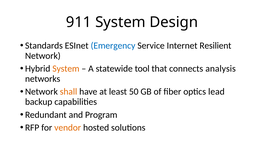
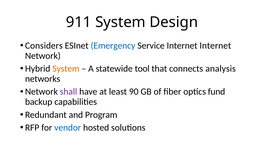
Standards: Standards -> Considers
Internet Resilient: Resilient -> Internet
shall colour: orange -> purple
50: 50 -> 90
lead: lead -> fund
vendor colour: orange -> blue
